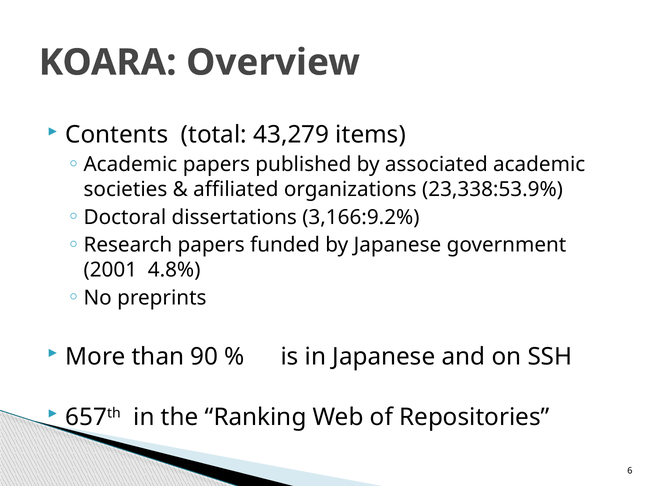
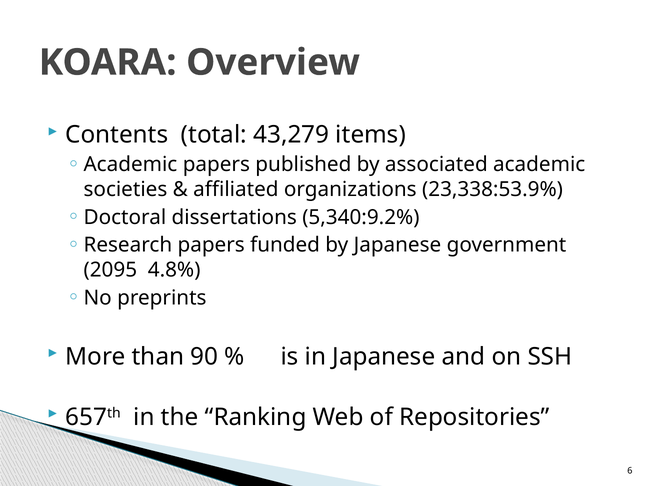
3,166:9.2%: 3,166:9.2% -> 5,340:9.2%
2001: 2001 -> 2095
